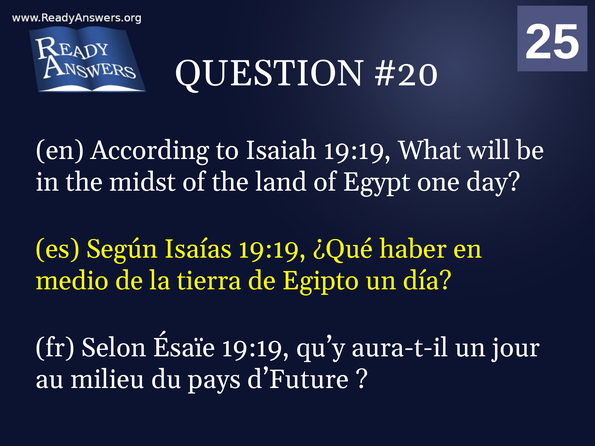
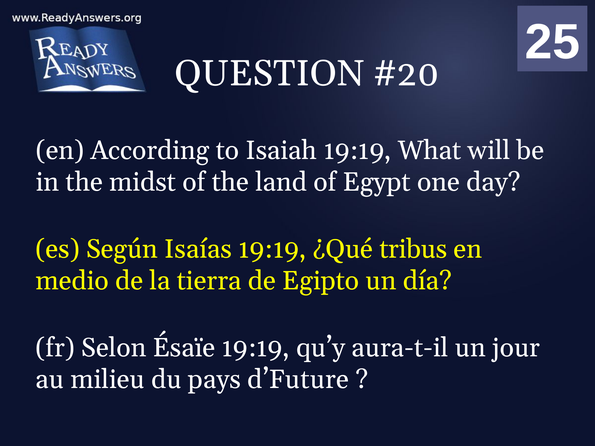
haber: haber -> tribus
